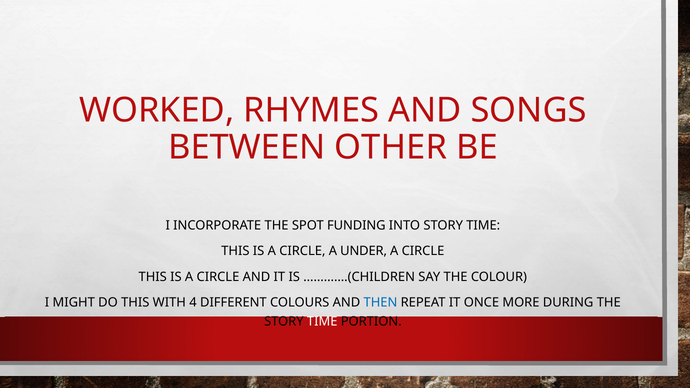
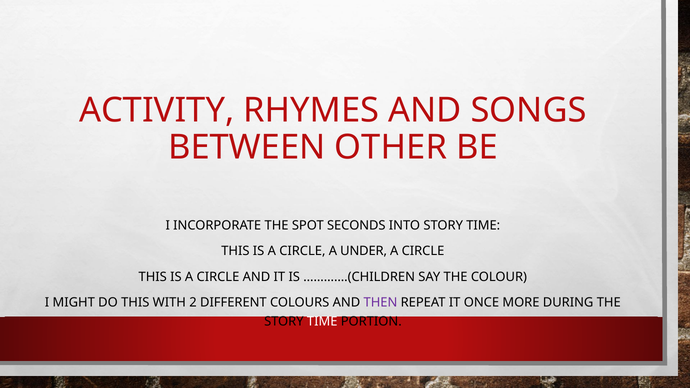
WORKED: WORKED -> ACTIVITY
FUNDING: FUNDING -> SECONDS
4: 4 -> 2
THEN colour: blue -> purple
